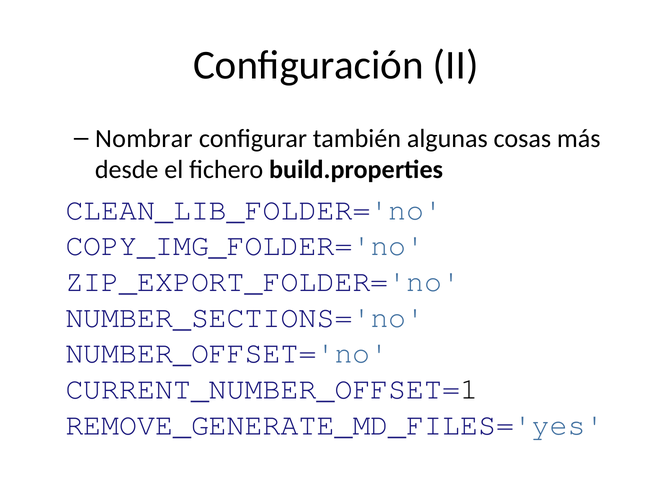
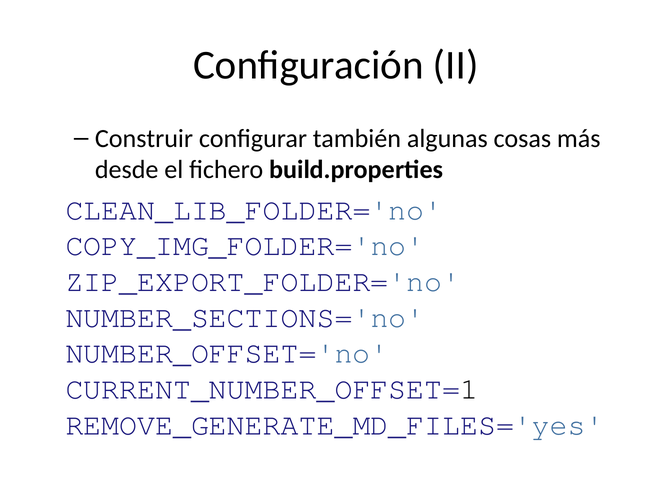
Nombrar: Nombrar -> Construir
